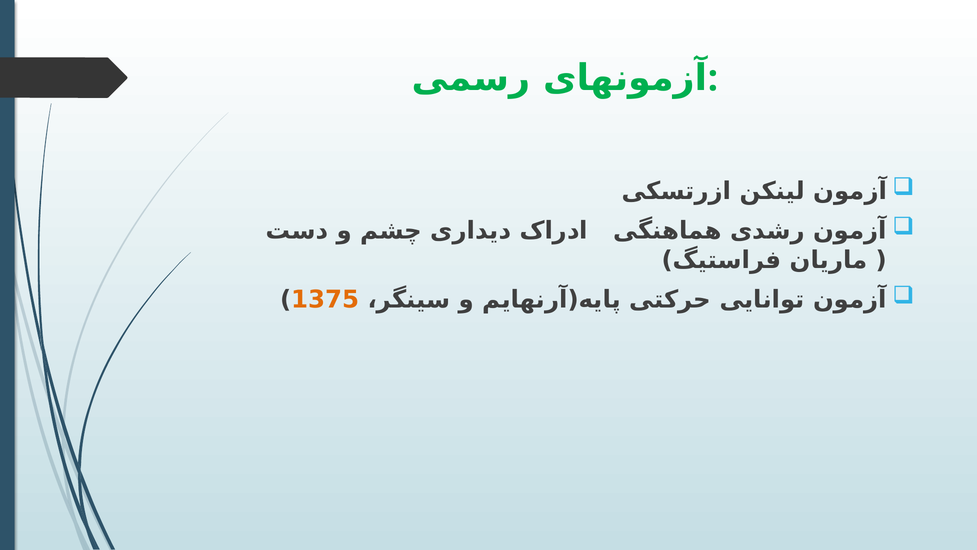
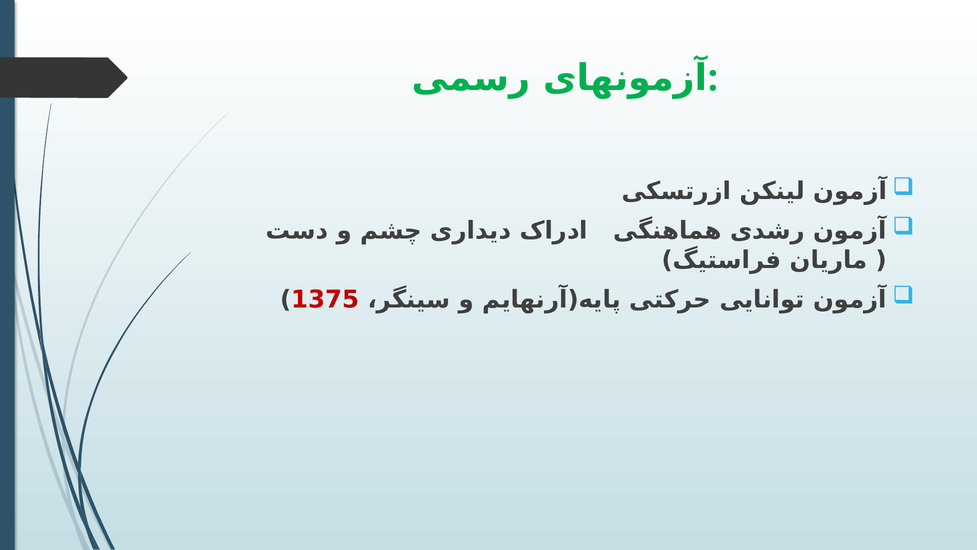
1375 colour: orange -> red
